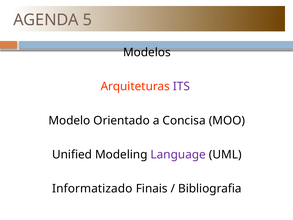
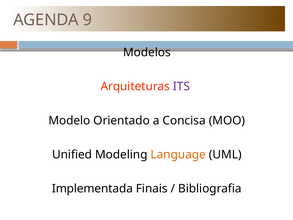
5: 5 -> 9
Language colour: purple -> orange
Informatizado: Informatizado -> Implementada
